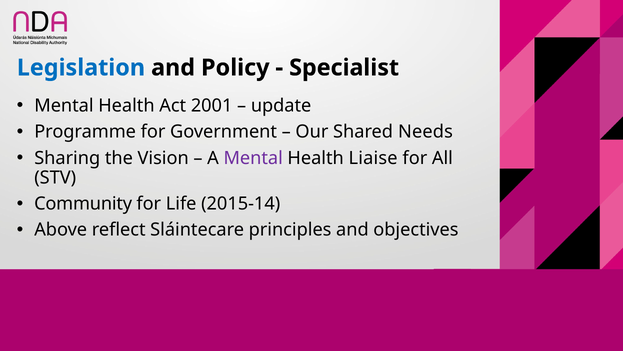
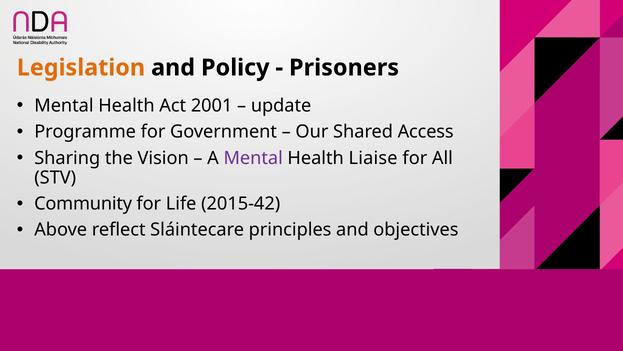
Legislation colour: blue -> orange
Specialist: Specialist -> Prisoners
Needs: Needs -> Access
2015-14: 2015-14 -> 2015-42
